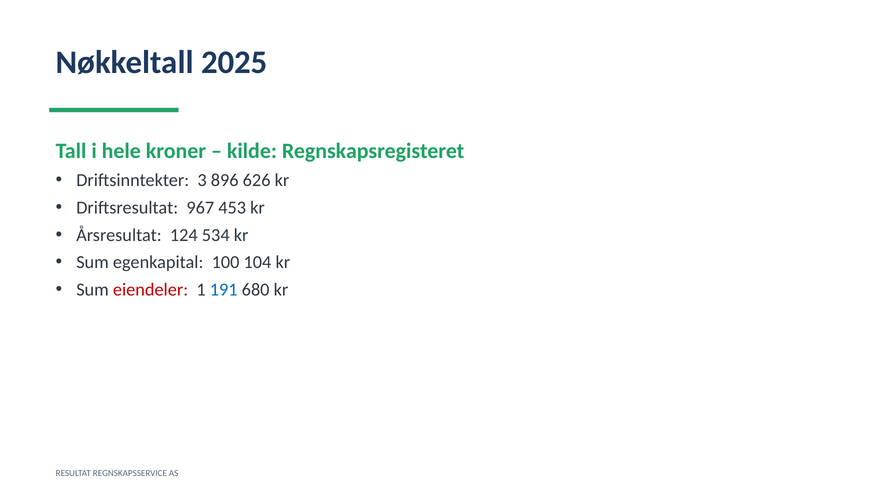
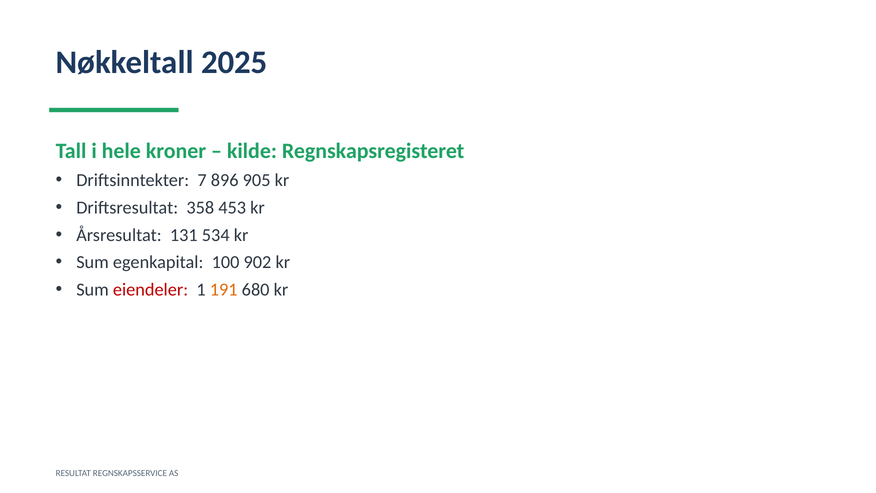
3: 3 -> 7
626: 626 -> 905
967: 967 -> 358
124: 124 -> 131
104: 104 -> 902
191 colour: blue -> orange
